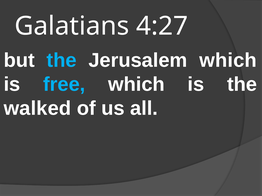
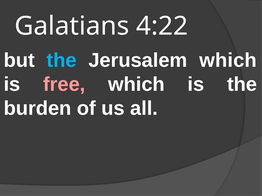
4:27: 4:27 -> 4:22
free colour: light blue -> pink
walked: walked -> burden
